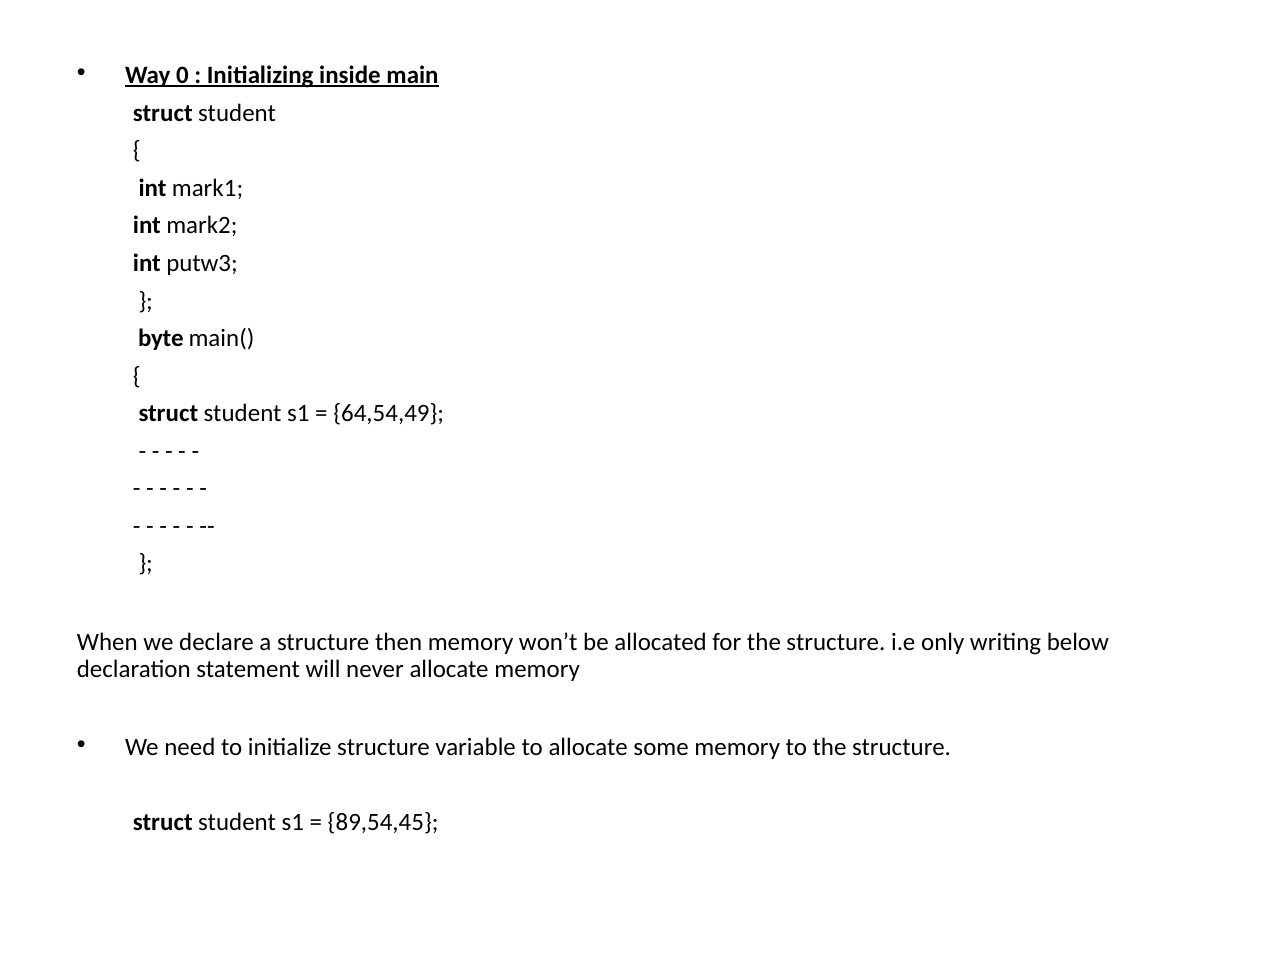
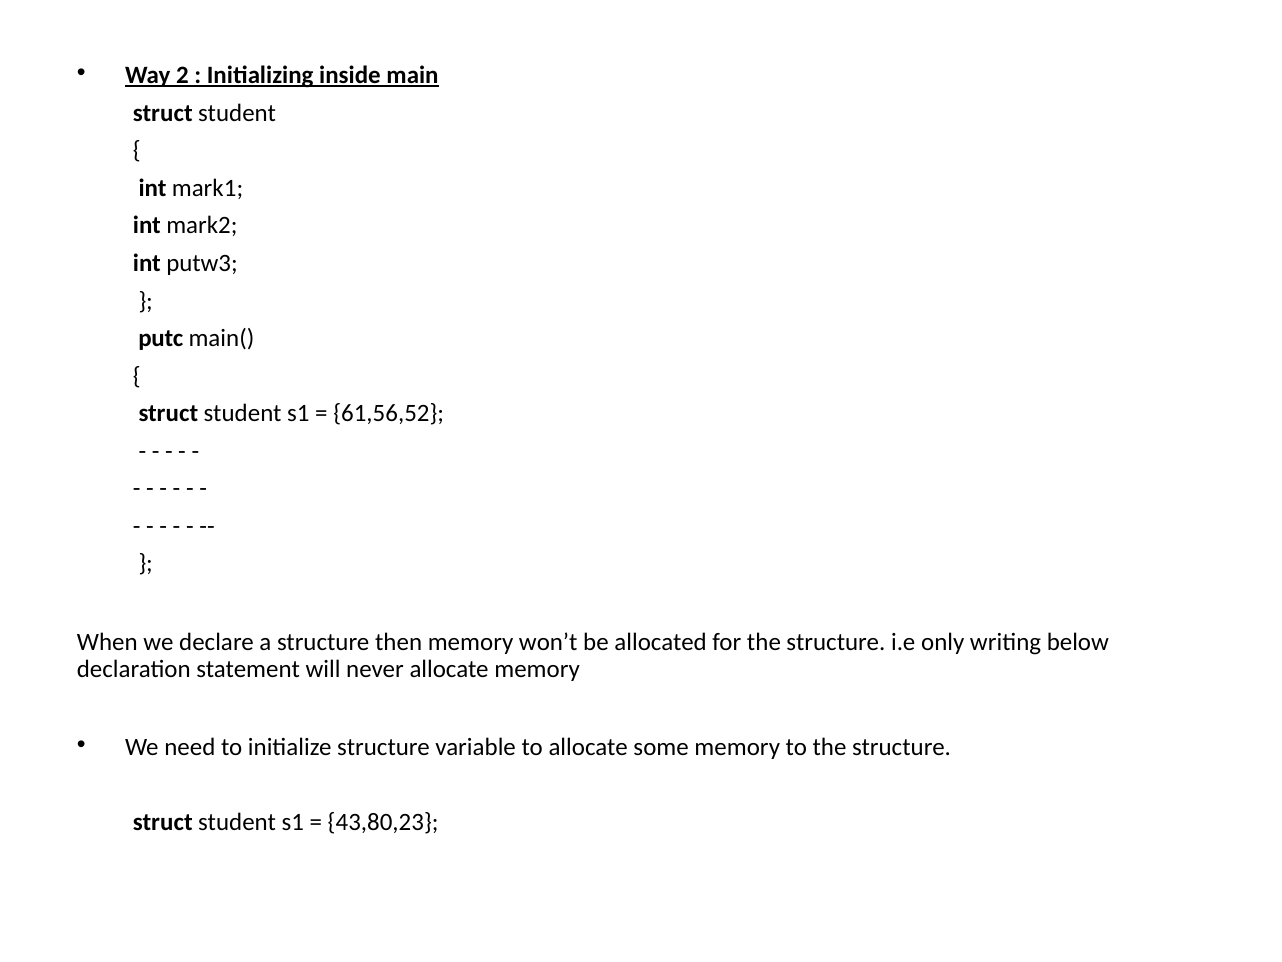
0: 0 -> 2
byte: byte -> putc
64,54,49: 64,54,49 -> 61,56,52
89,54,45: 89,54,45 -> 43,80,23
